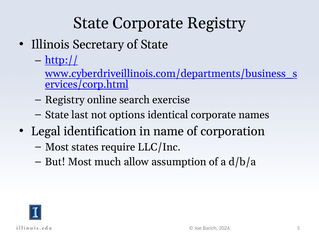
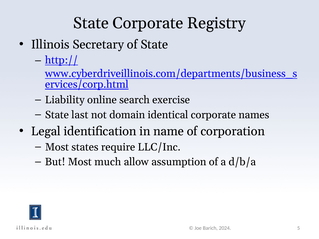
Registry at (65, 100): Registry -> Liability
options: options -> domain
